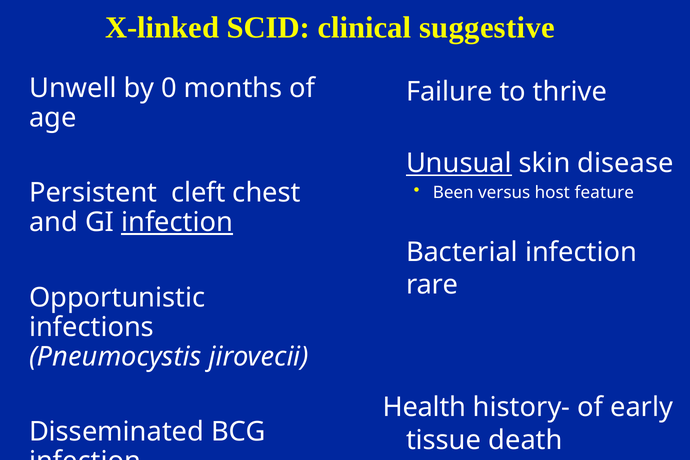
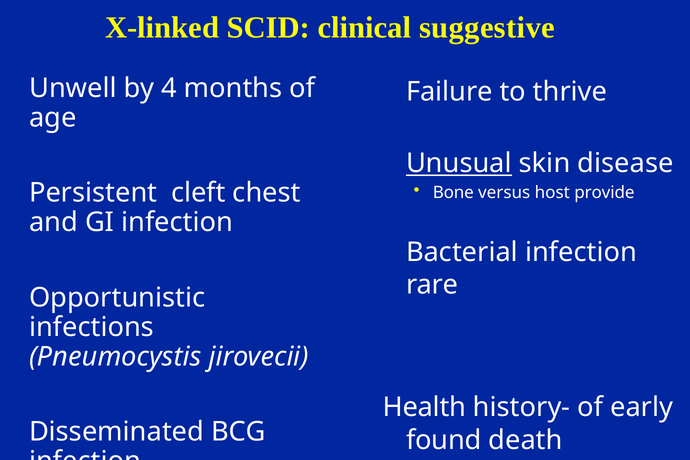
0: 0 -> 4
Been: Been -> Bone
feature: feature -> provide
infection at (177, 222) underline: present -> none
tissue: tissue -> found
